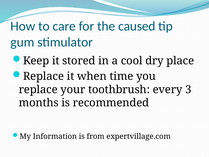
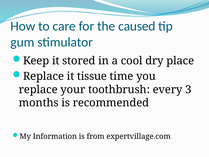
when: when -> tissue
